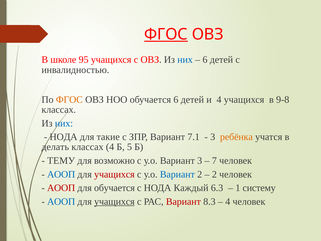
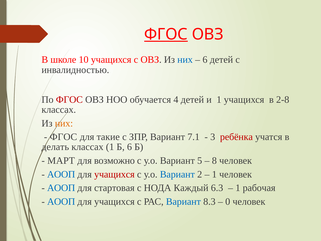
95: 95 -> 10
ФГОС at (69, 99) colour: orange -> red
обучается 6: 6 -> 4
и 4: 4 -> 1
9-8: 9-8 -> 2-8
них at (64, 123) colour: blue -> orange
НОДА at (64, 137): НОДА -> ФГОС
ребёнка colour: orange -> red
классах 4: 4 -> 1
Б 5: 5 -> 6
ТЕМУ: ТЕМУ -> МАРТ
Вариант 3: 3 -> 5
7: 7 -> 8
2 at (214, 174): 2 -> 1
АООП at (61, 188) colour: red -> blue
для обучается: обучается -> стартовая
систему: систему -> рабочая
учащихся at (114, 201) underline: present -> none
Вариант at (183, 201) colour: red -> blue
4 at (228, 201): 4 -> 0
